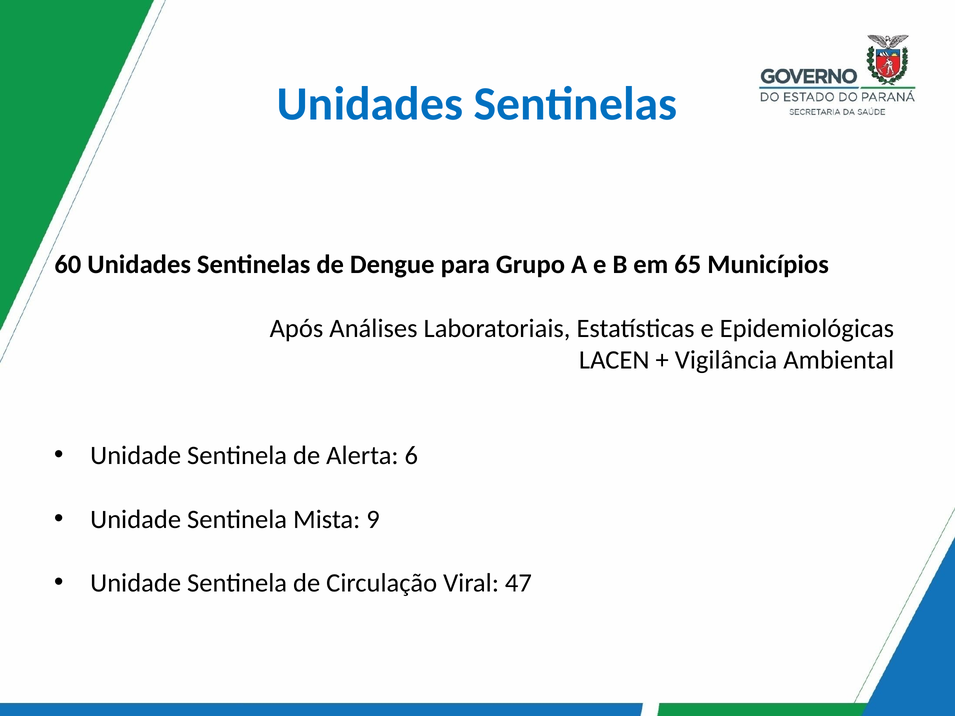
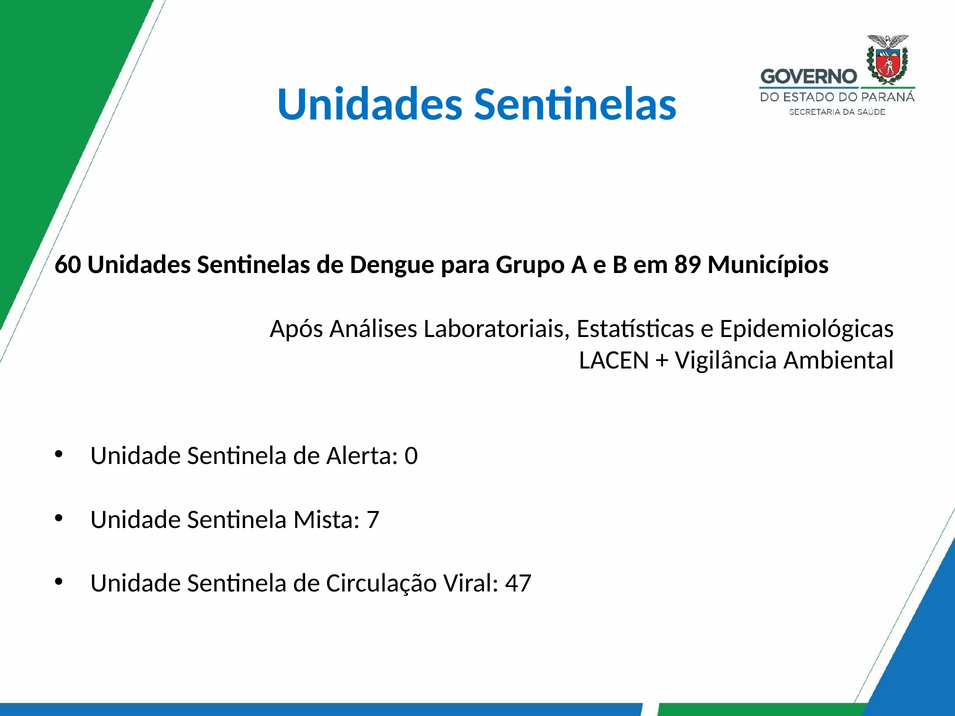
65: 65 -> 89
6: 6 -> 0
9: 9 -> 7
